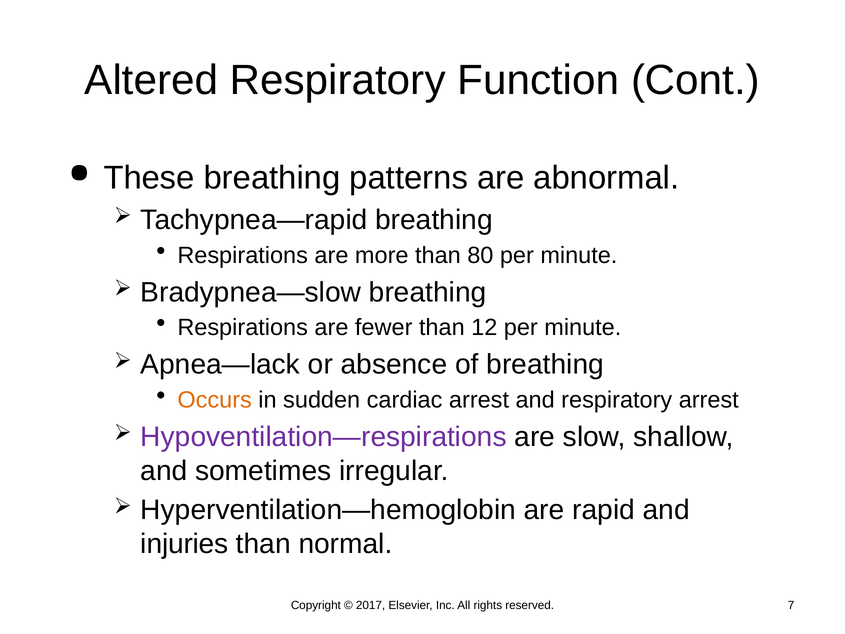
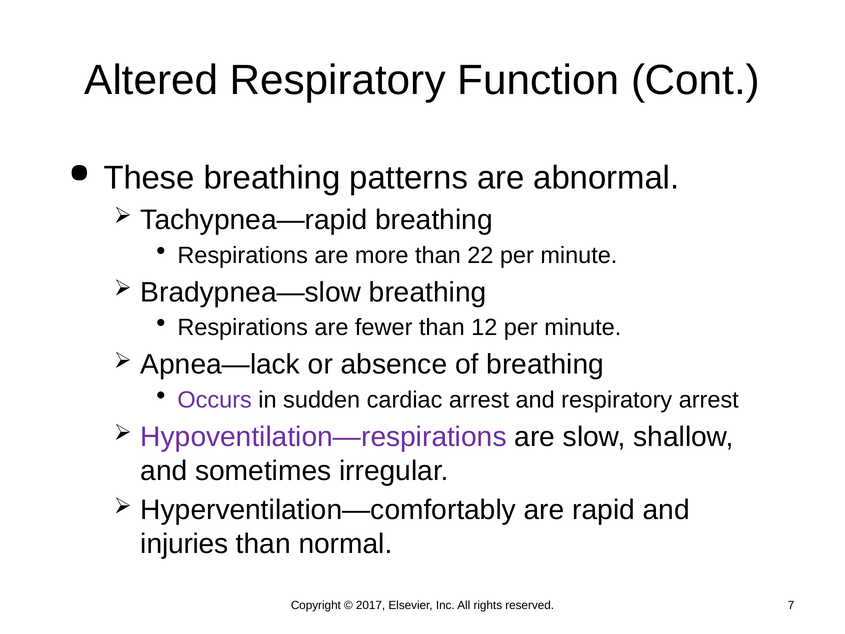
80: 80 -> 22
Occurs colour: orange -> purple
Hyperventilation—hemoglobin: Hyperventilation—hemoglobin -> Hyperventilation—comfortably
